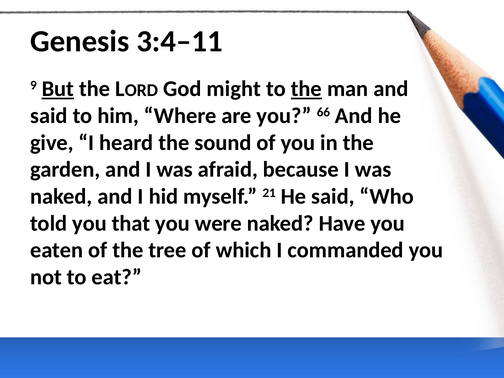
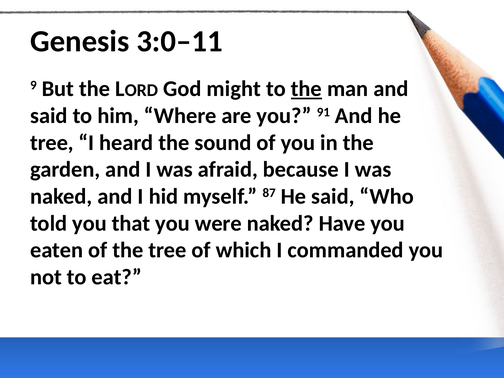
3:4–11: 3:4–11 -> 3:0–11
But underline: present -> none
66: 66 -> 91
give at (52, 143): give -> tree
21: 21 -> 87
